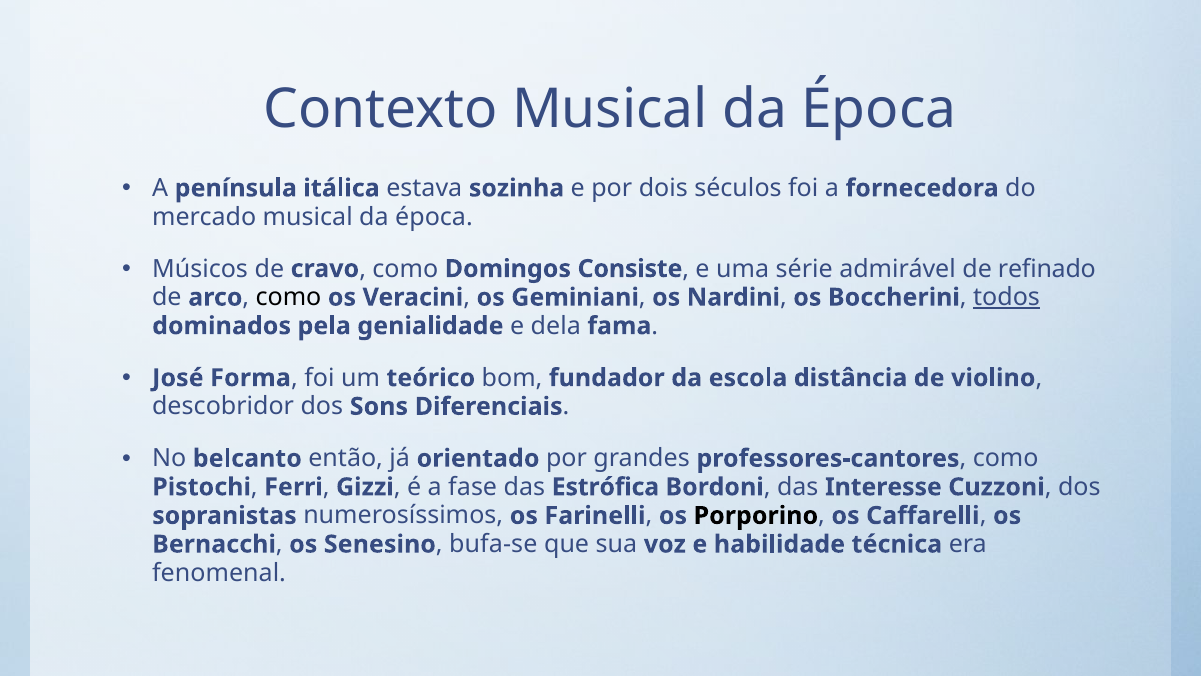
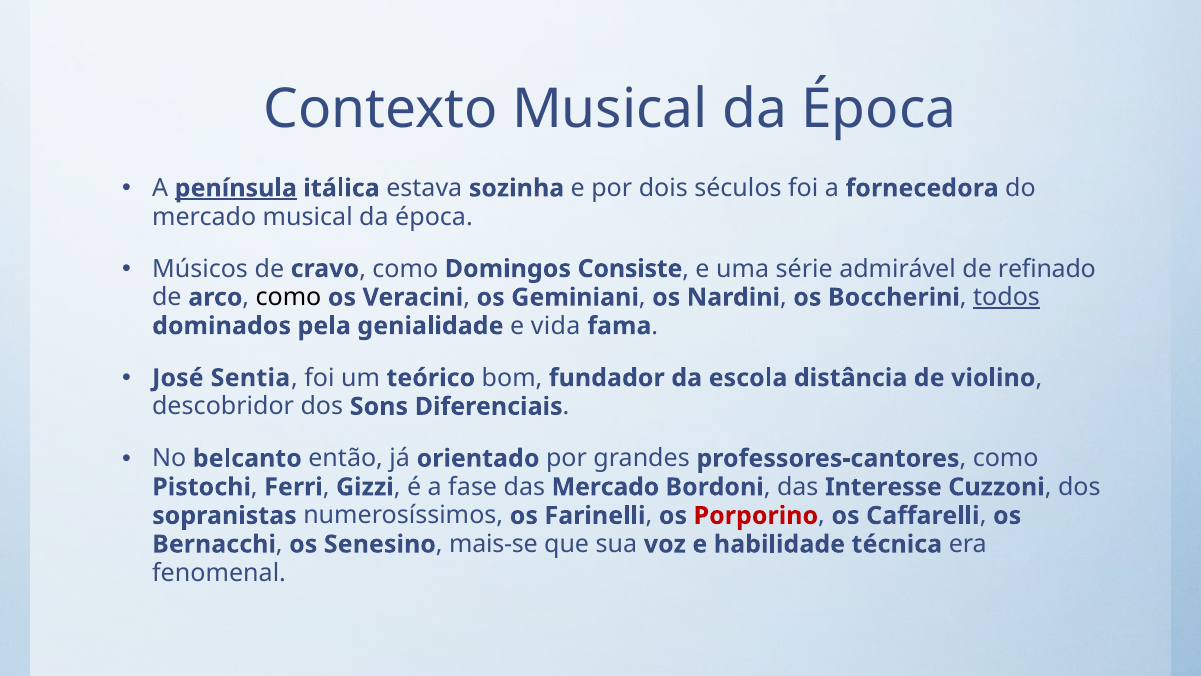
península underline: none -> present
dela: dela -> vida
Forma: Forma -> Sentia
das Estrófica: Estrófica -> Mercado
Porporino colour: black -> red
bufa-se: bufa-se -> mais-se
